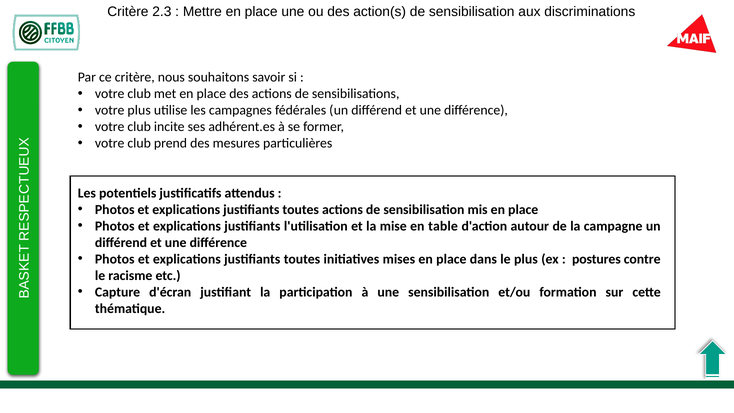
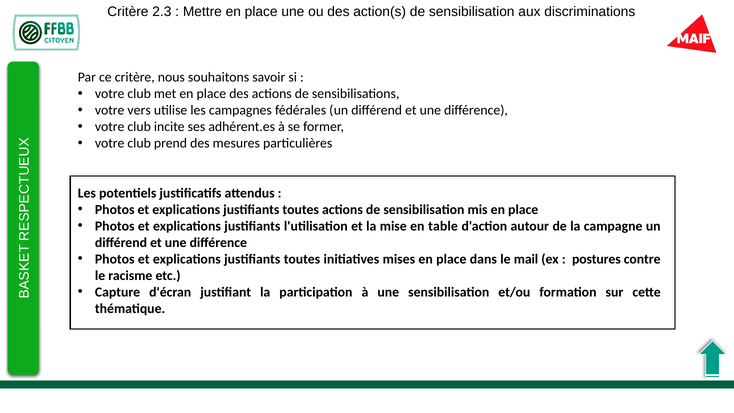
votre plus: plus -> vers
le plus: plus -> mail
